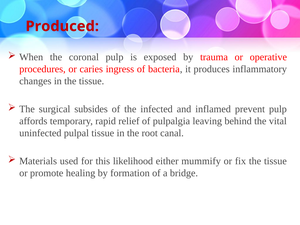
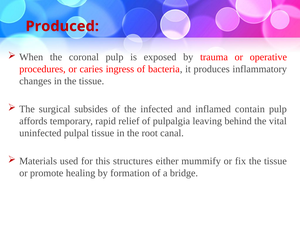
prevent: prevent -> contain
likelihood: likelihood -> structures
